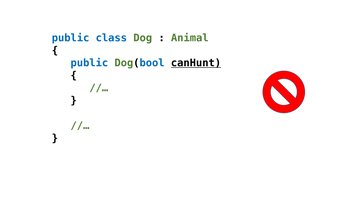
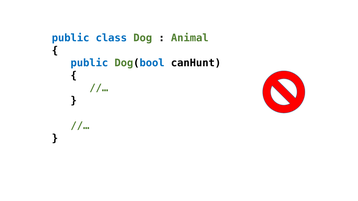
canHunt underline: present -> none
